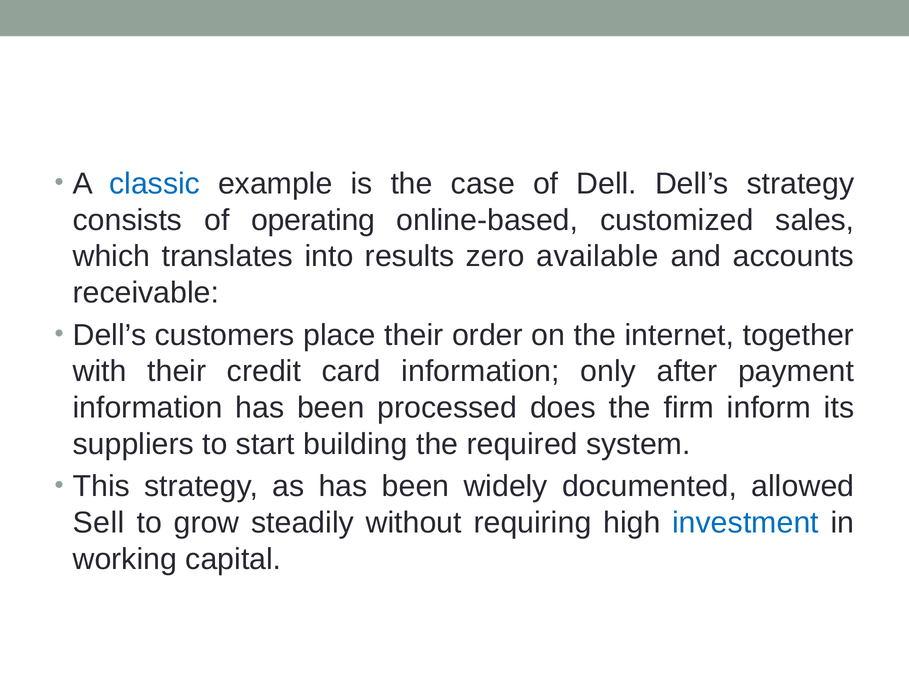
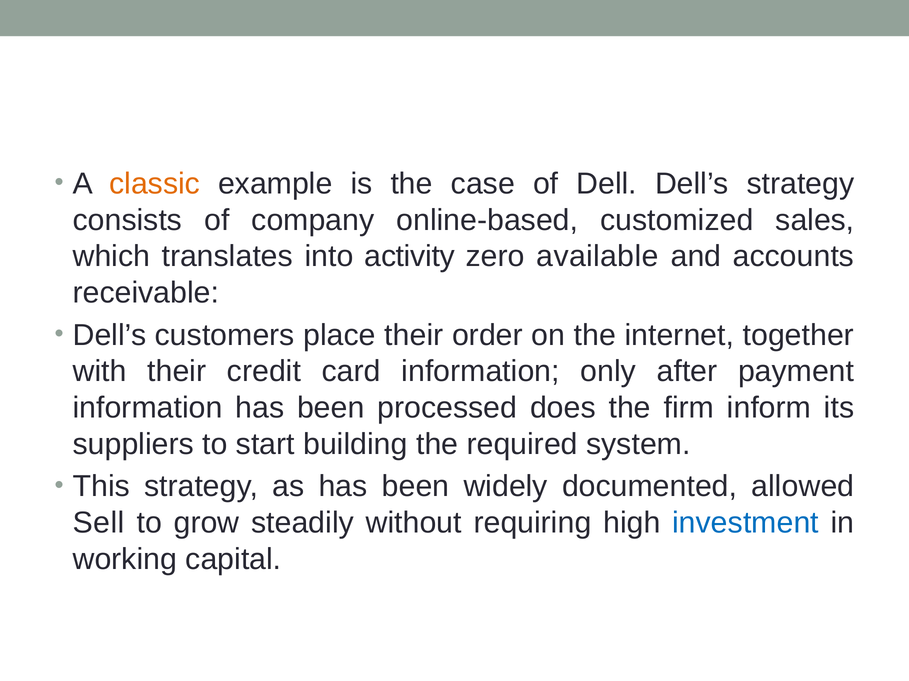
classic colour: blue -> orange
operating: operating -> company
results: results -> activity
